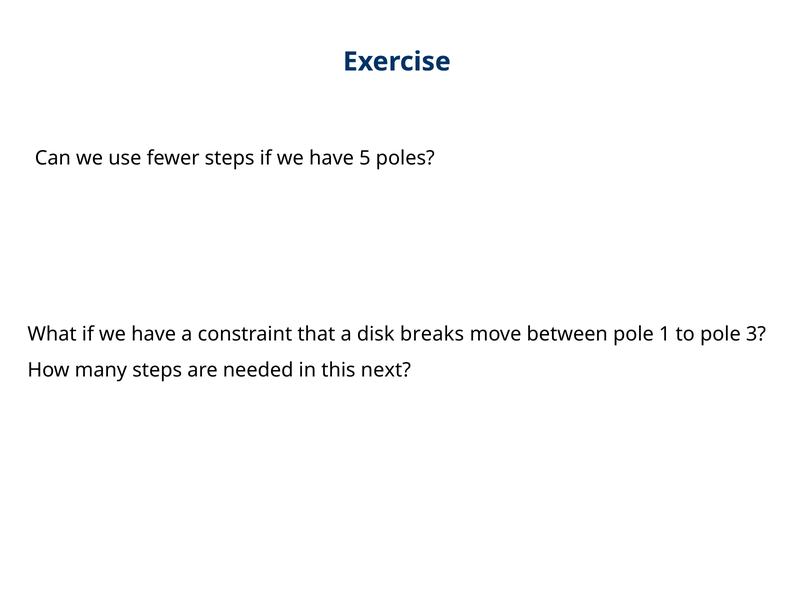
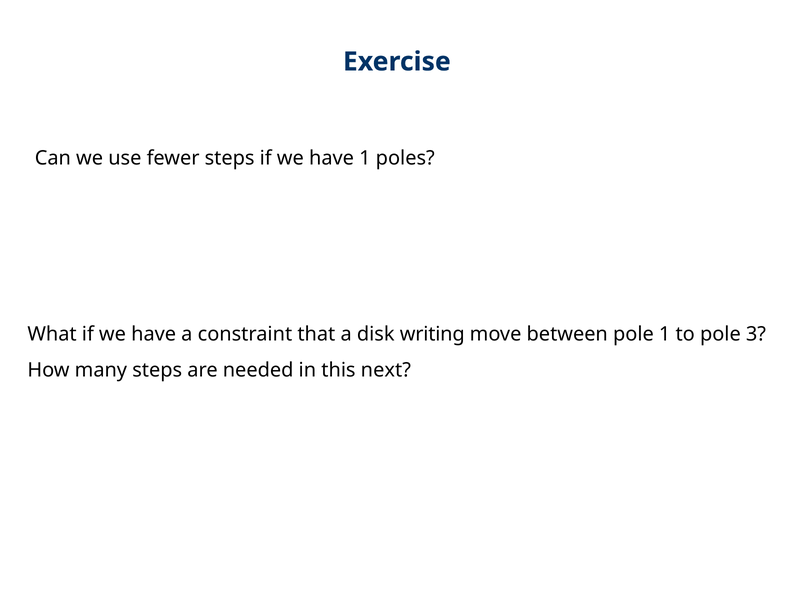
have 5: 5 -> 1
breaks: breaks -> writing
